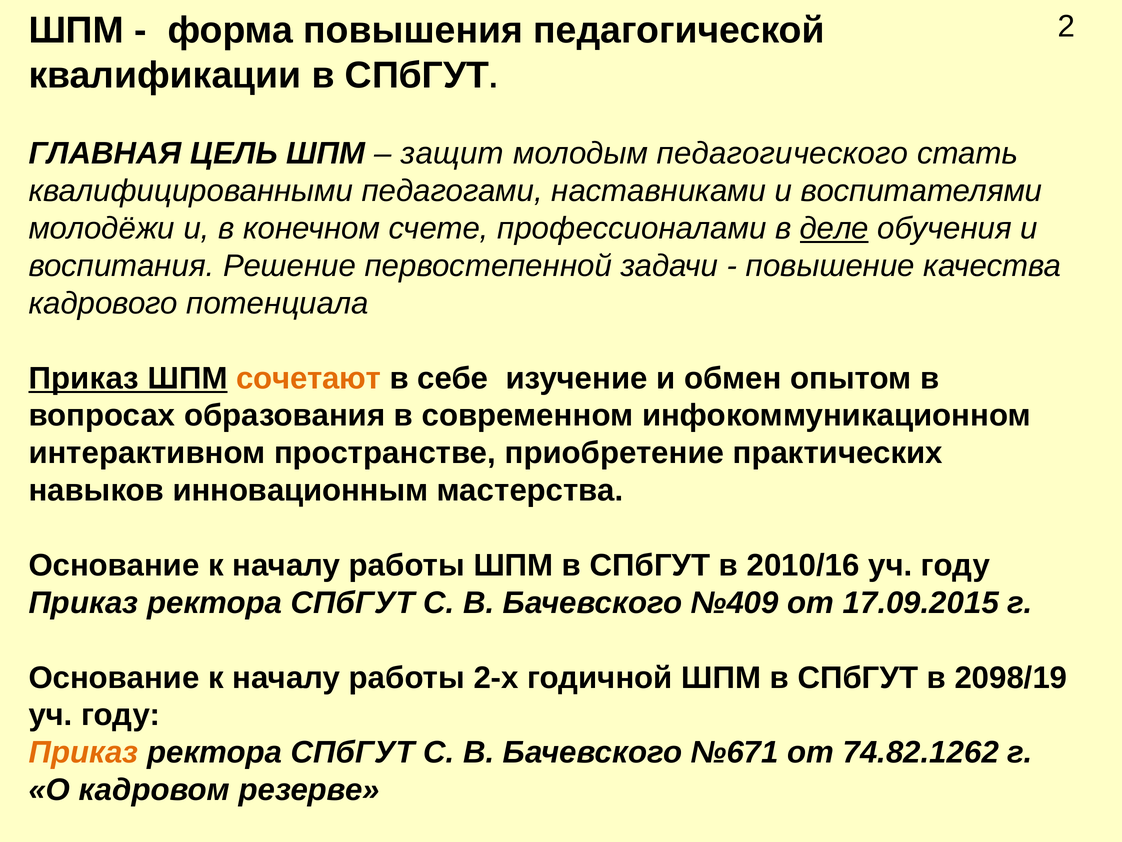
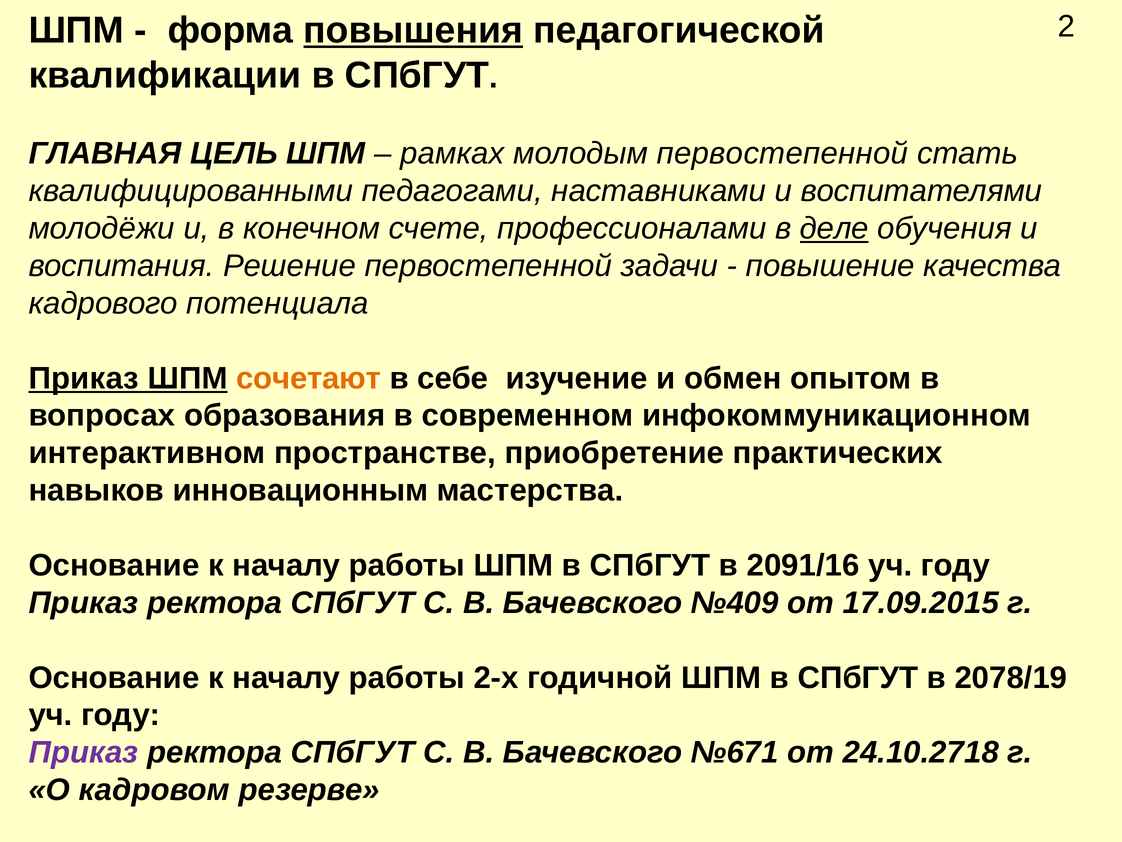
повышения underline: none -> present
защит: защит -> рамках
молодым педагогического: педагогического -> первостепенной
2010/16: 2010/16 -> 2091/16
2098/19: 2098/19 -> 2078/19
Приказ at (83, 752) colour: orange -> purple
74.82.1262: 74.82.1262 -> 24.10.2718
